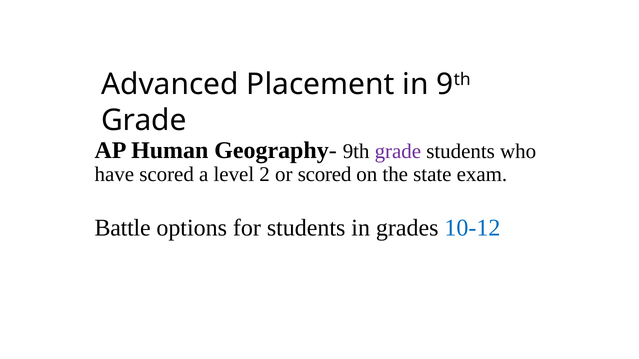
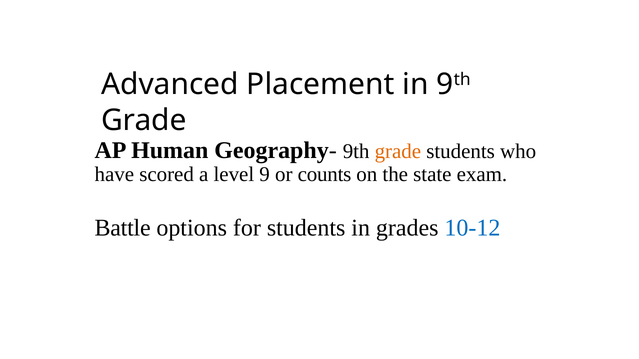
grade at (398, 151) colour: purple -> orange
level 2: 2 -> 9
or scored: scored -> counts
